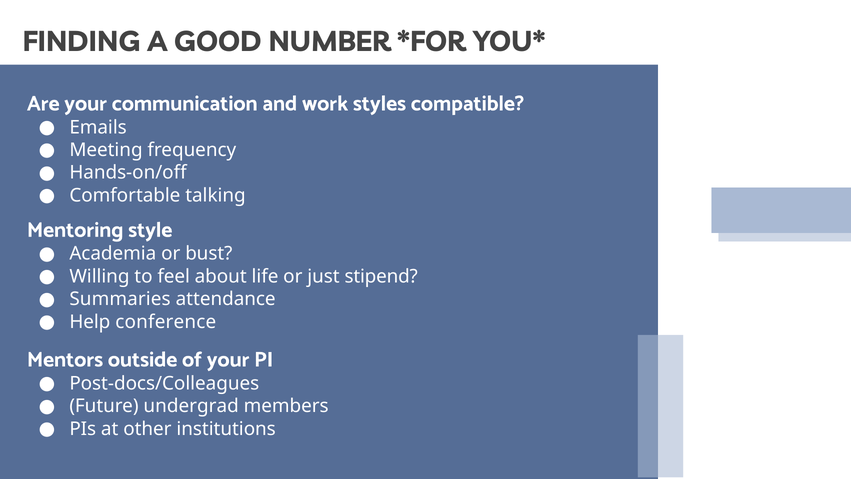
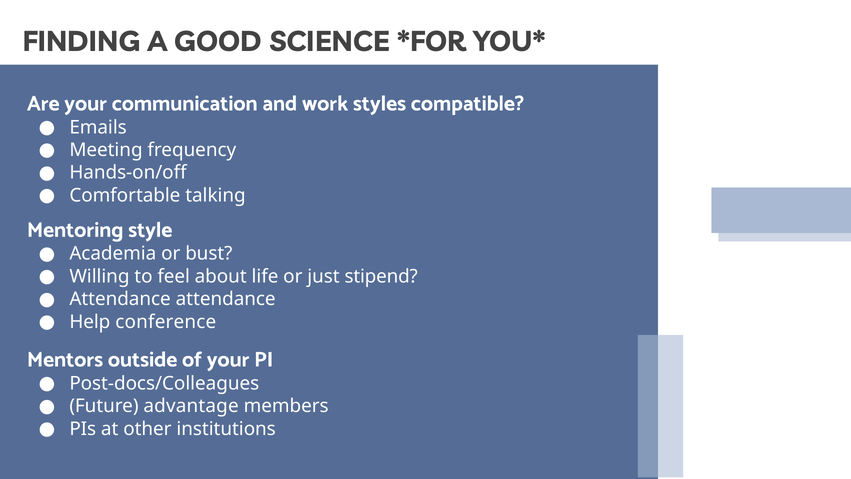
NUMBER: NUMBER -> SCIENCE
Summaries at (120, 299): Summaries -> Attendance
undergrad: undergrad -> advantage
